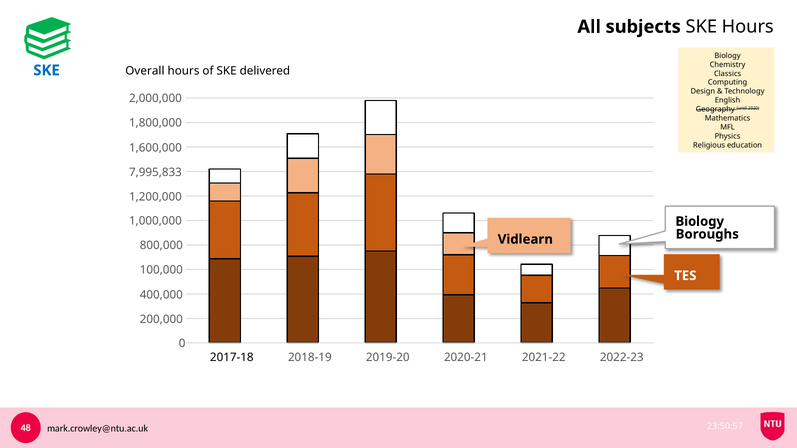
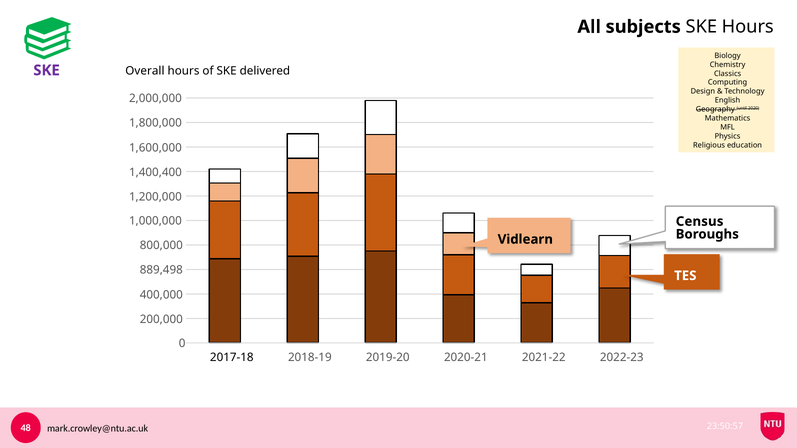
SKE at (47, 70) colour: blue -> purple
7,995,833: 7,995,833 -> 1,400,400
Biology at (700, 222): Biology -> Census
100,000: 100,000 -> 889,498
